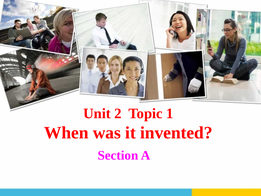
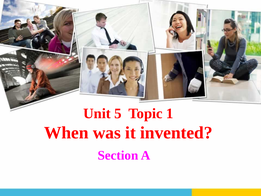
2: 2 -> 5
